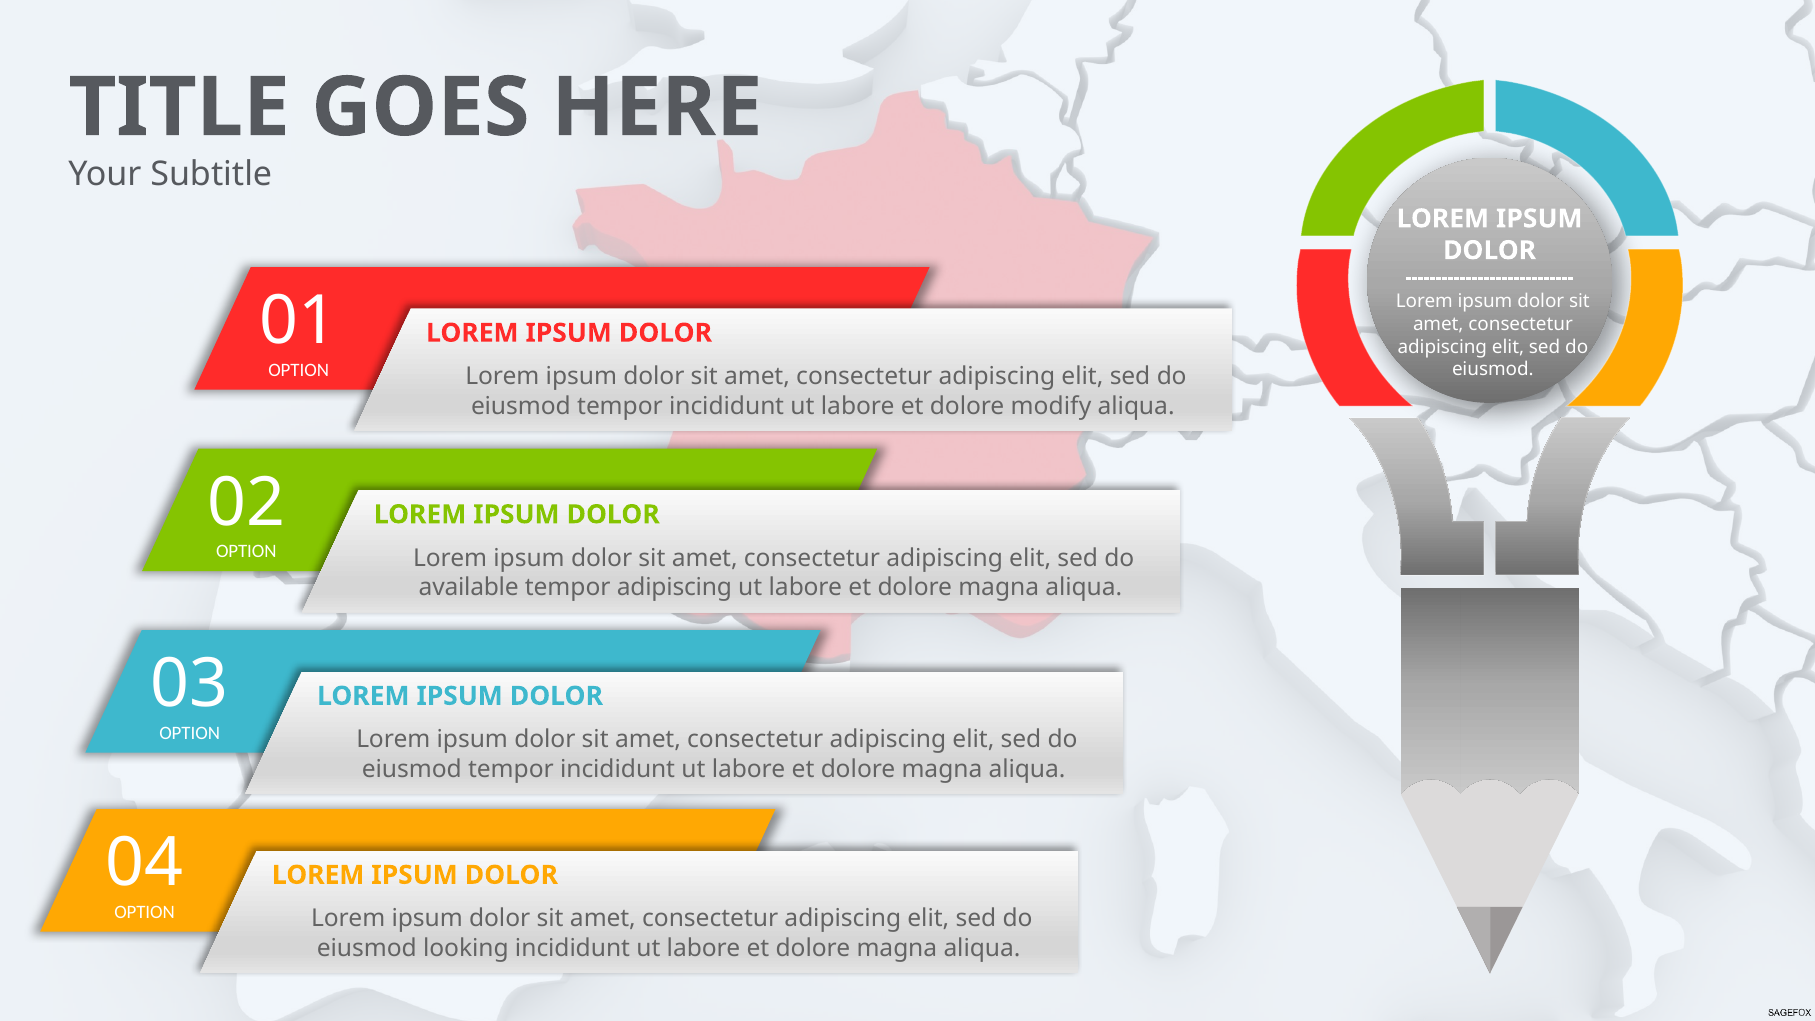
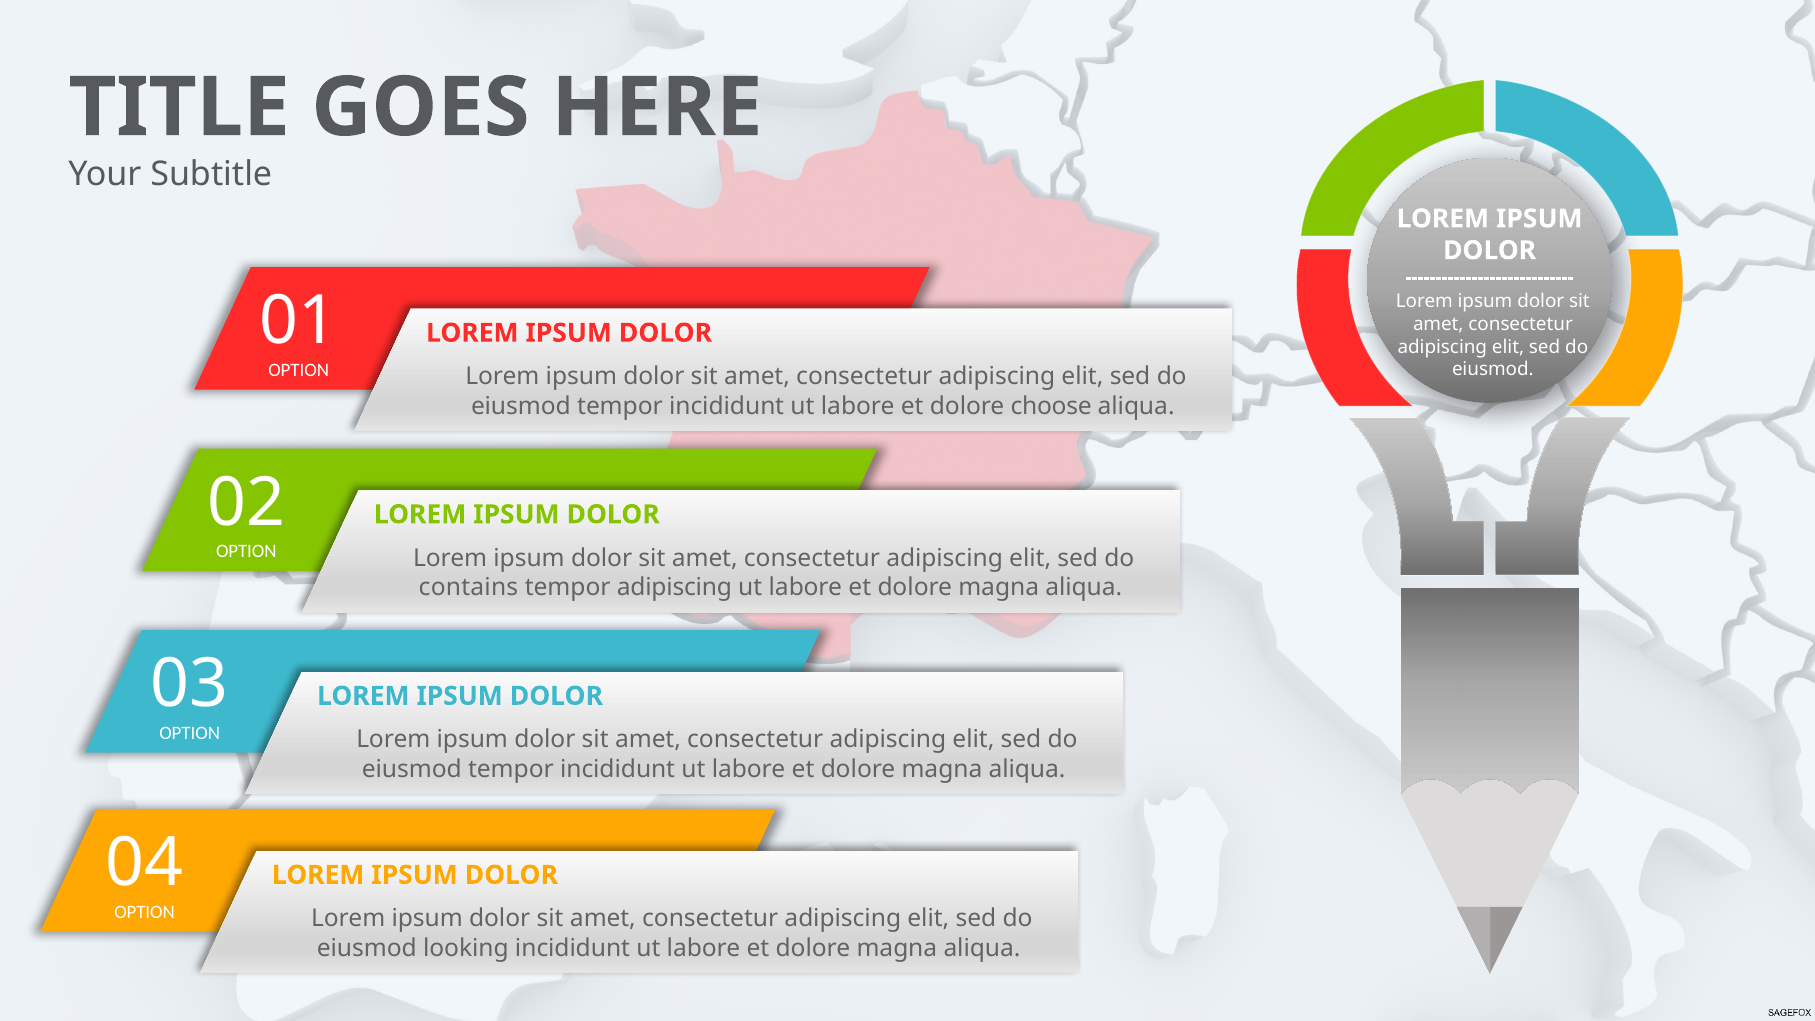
modify: modify -> choose
available: available -> contains
